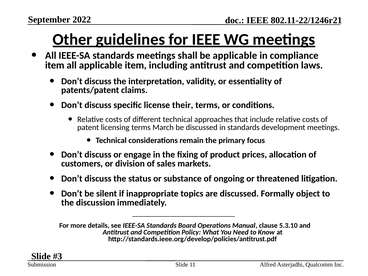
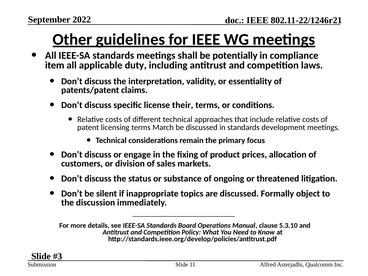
be applicable: applicable -> potentially
applicable item: item -> duty
